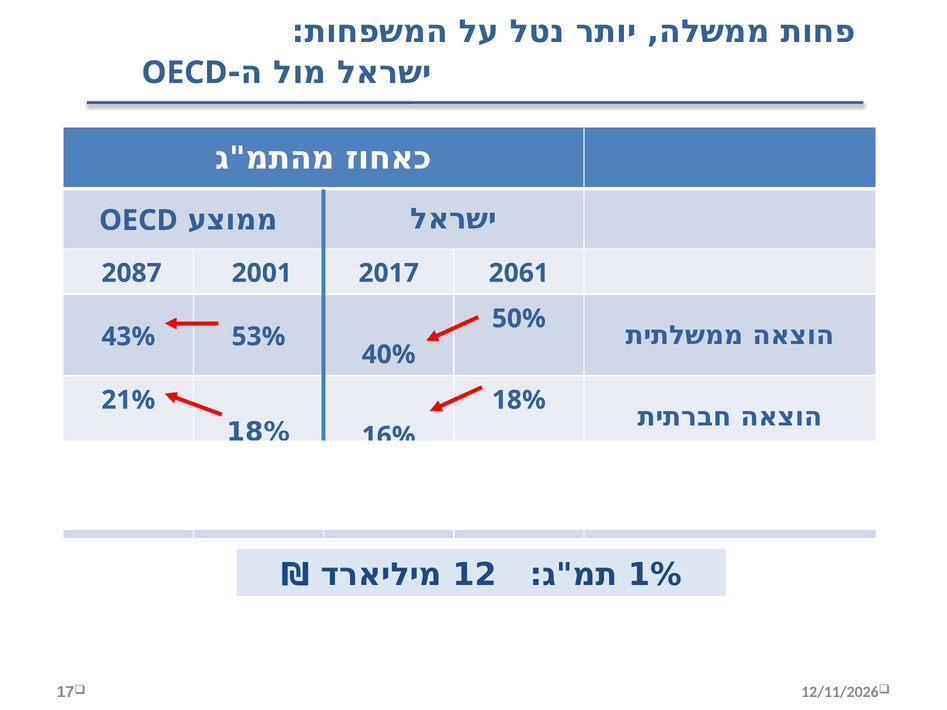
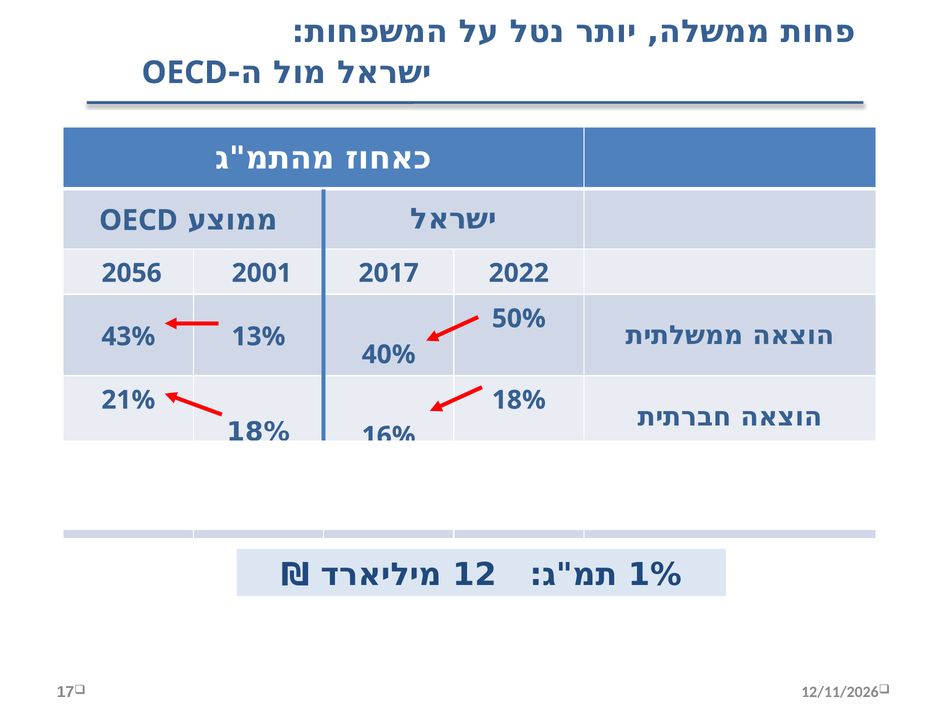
2087: 2087 -> 2056
2061: 2061 -> 2022
53%: 53% -> 13%
